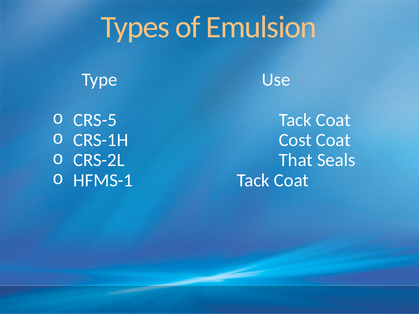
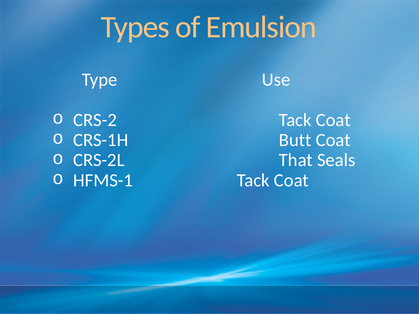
CRS-5: CRS-5 -> CRS-2
Cost: Cost -> Butt
